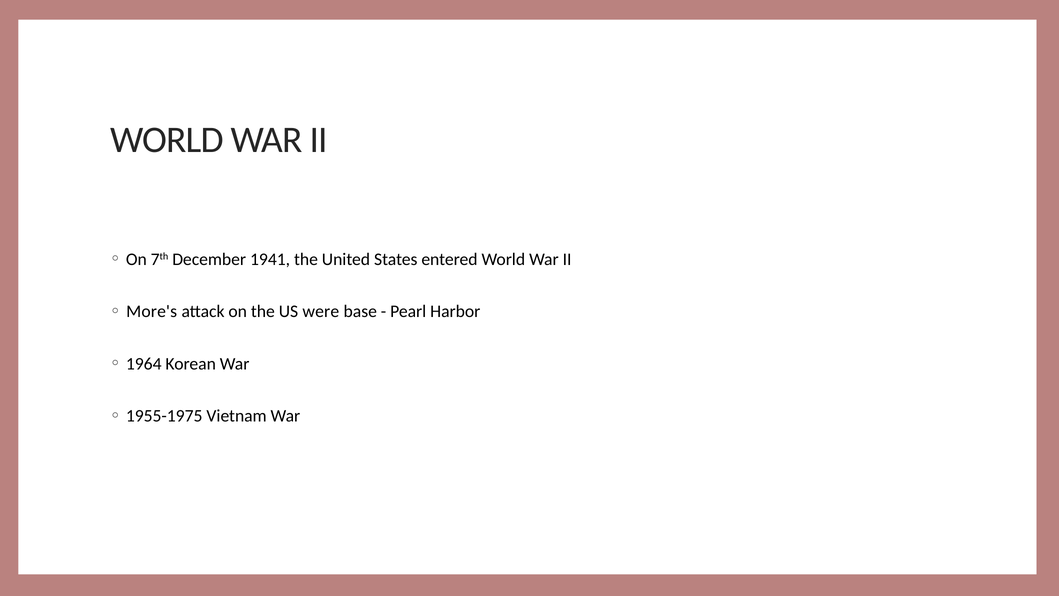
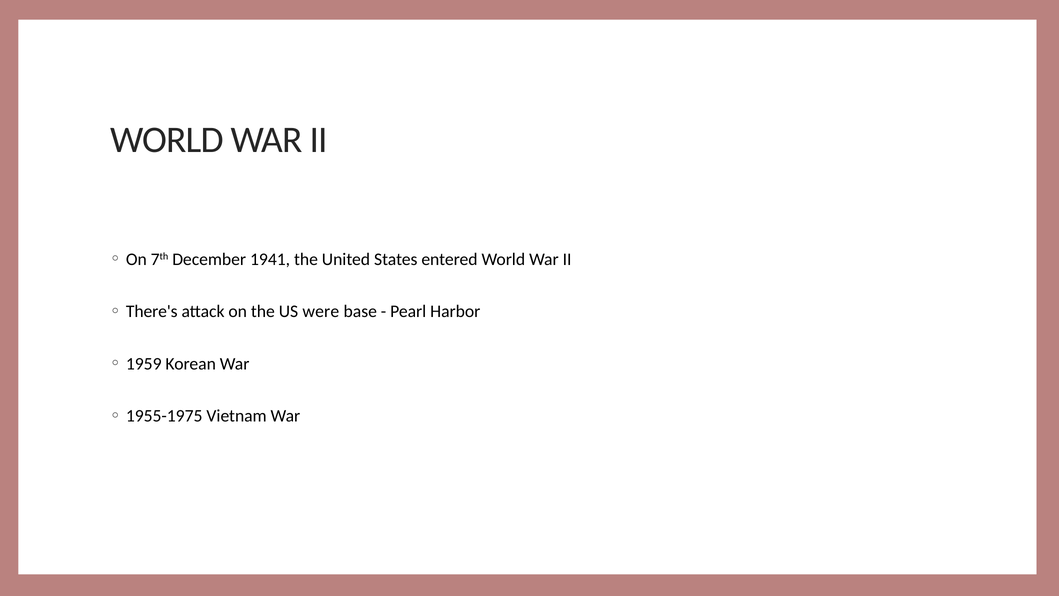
More's: More's -> There's
1964: 1964 -> 1959
